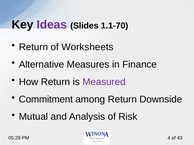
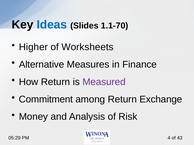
Ideas colour: purple -> blue
Return at (33, 47): Return -> Higher
Downside: Downside -> Exchange
Mutual: Mutual -> Money
